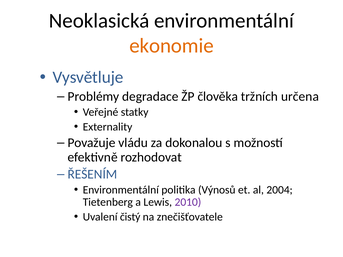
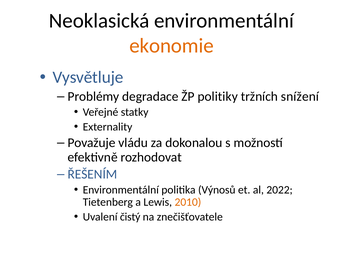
člověka: člověka -> politiky
určena: určena -> snížení
2004: 2004 -> 2022
2010 colour: purple -> orange
